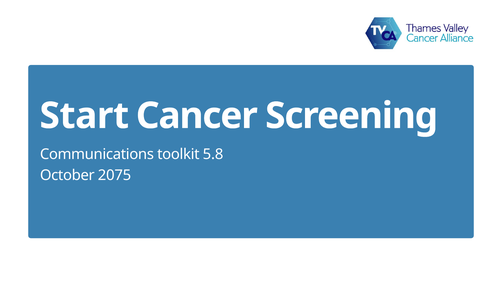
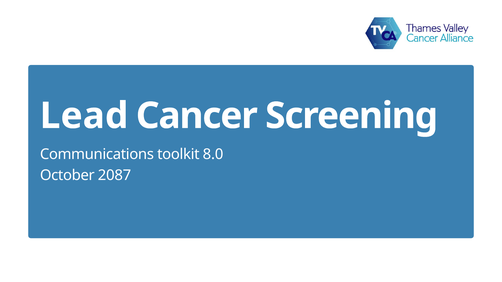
Start: Start -> Lead
5.8: 5.8 -> 8.0
2075: 2075 -> 2087
